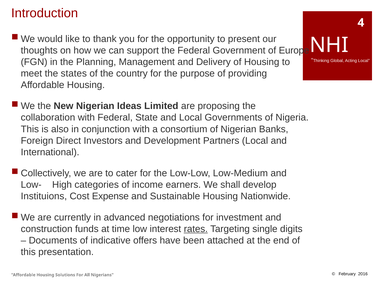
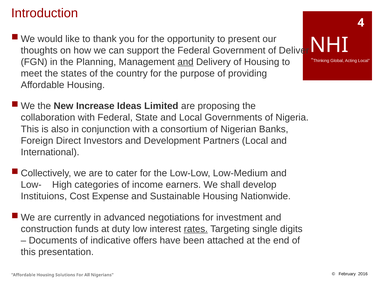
Europe: Europe -> Deliver
and at (185, 62) underline: none -> present
New Nigerian: Nigerian -> Increase
time: time -> duty
